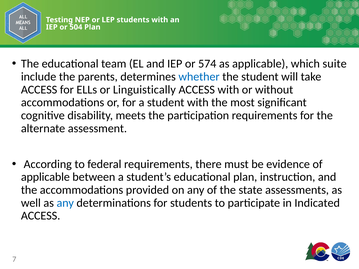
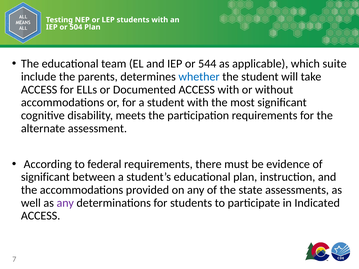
574: 574 -> 544
Linguistically: Linguistically -> Documented
applicable at (45, 177): applicable -> significant
any at (65, 203) colour: blue -> purple
